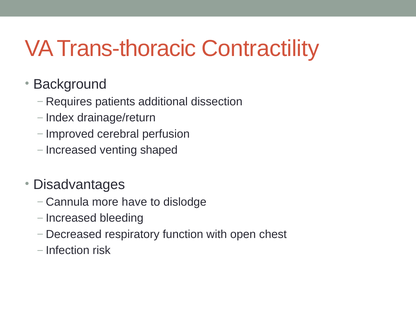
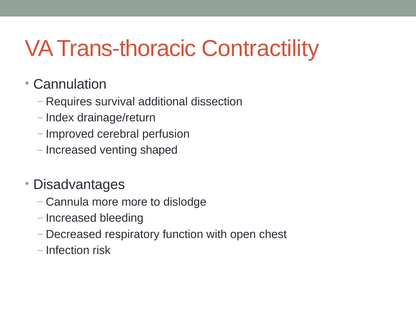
Background: Background -> Cannulation
patients: patients -> survival
more have: have -> more
